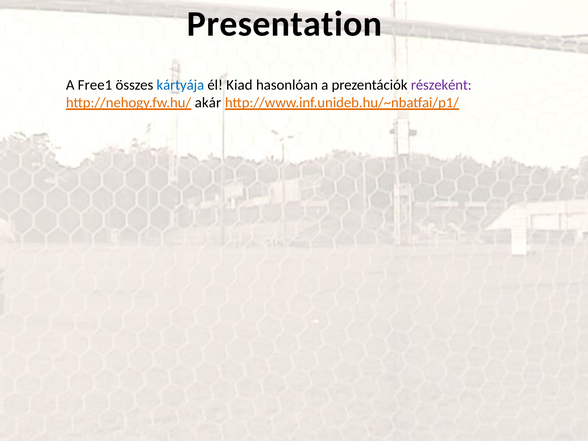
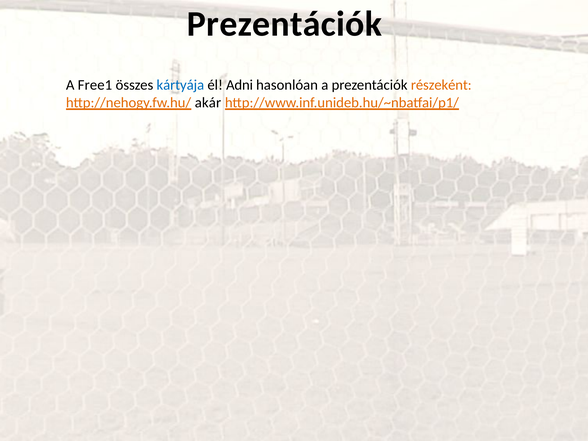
Presentation at (284, 24): Presentation -> Prezentációk
Kiad: Kiad -> Adni
részeként colour: purple -> orange
